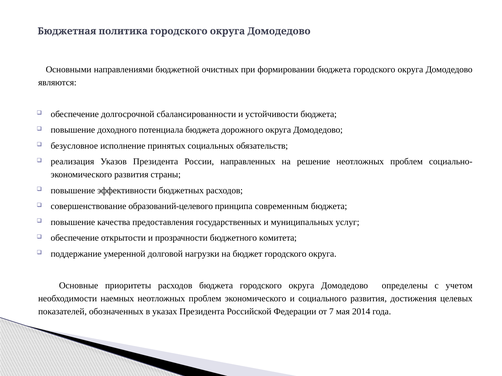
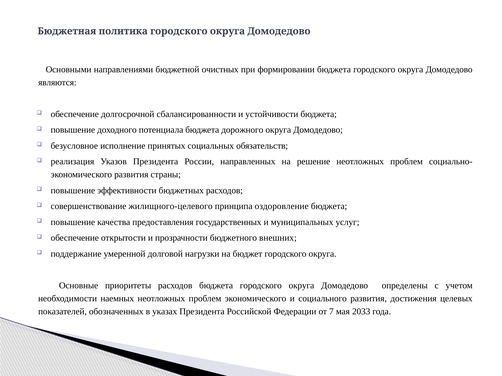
образований-целевого: образований-целевого -> жилищного-целевого
современным: современным -> оздоровление
комитета: комитета -> внешних
2014: 2014 -> 2033
